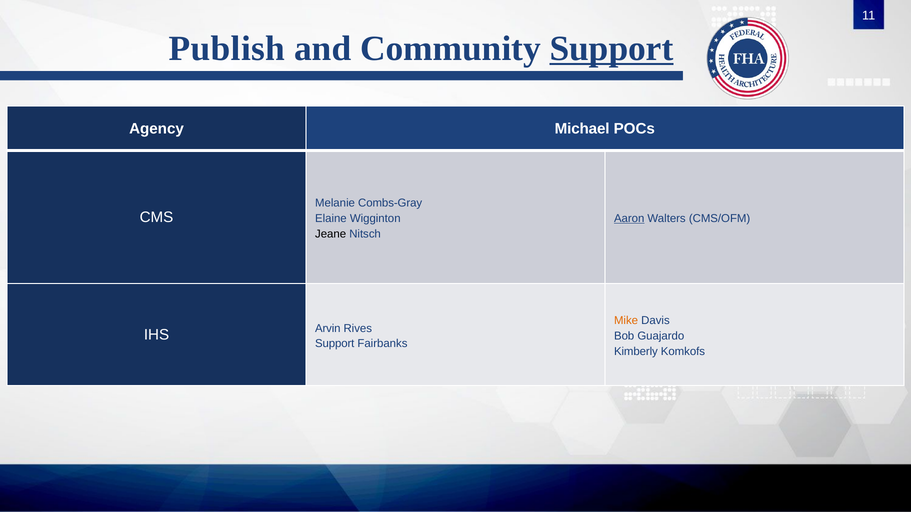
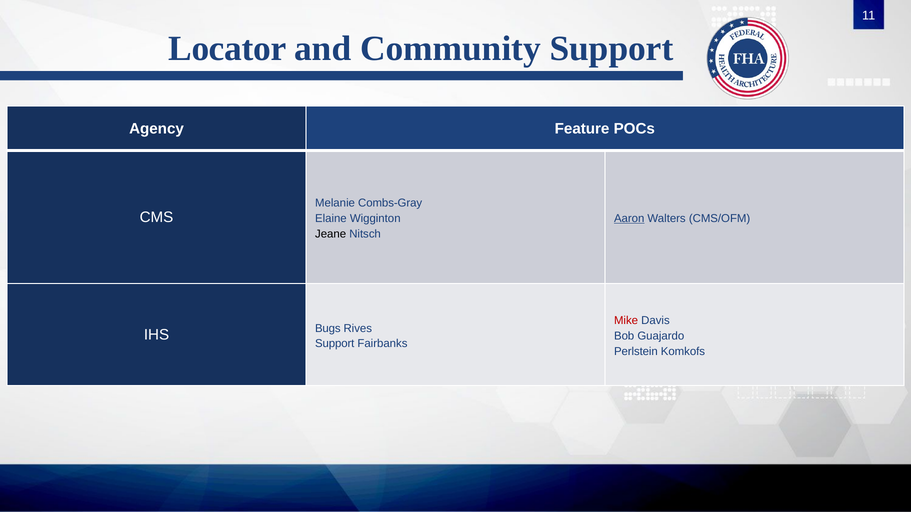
Publish: Publish -> Locator
Support at (611, 49) underline: present -> none
Michael: Michael -> Feature
Mike colour: orange -> red
Arvin: Arvin -> Bugs
Kimberly: Kimberly -> Perlstein
